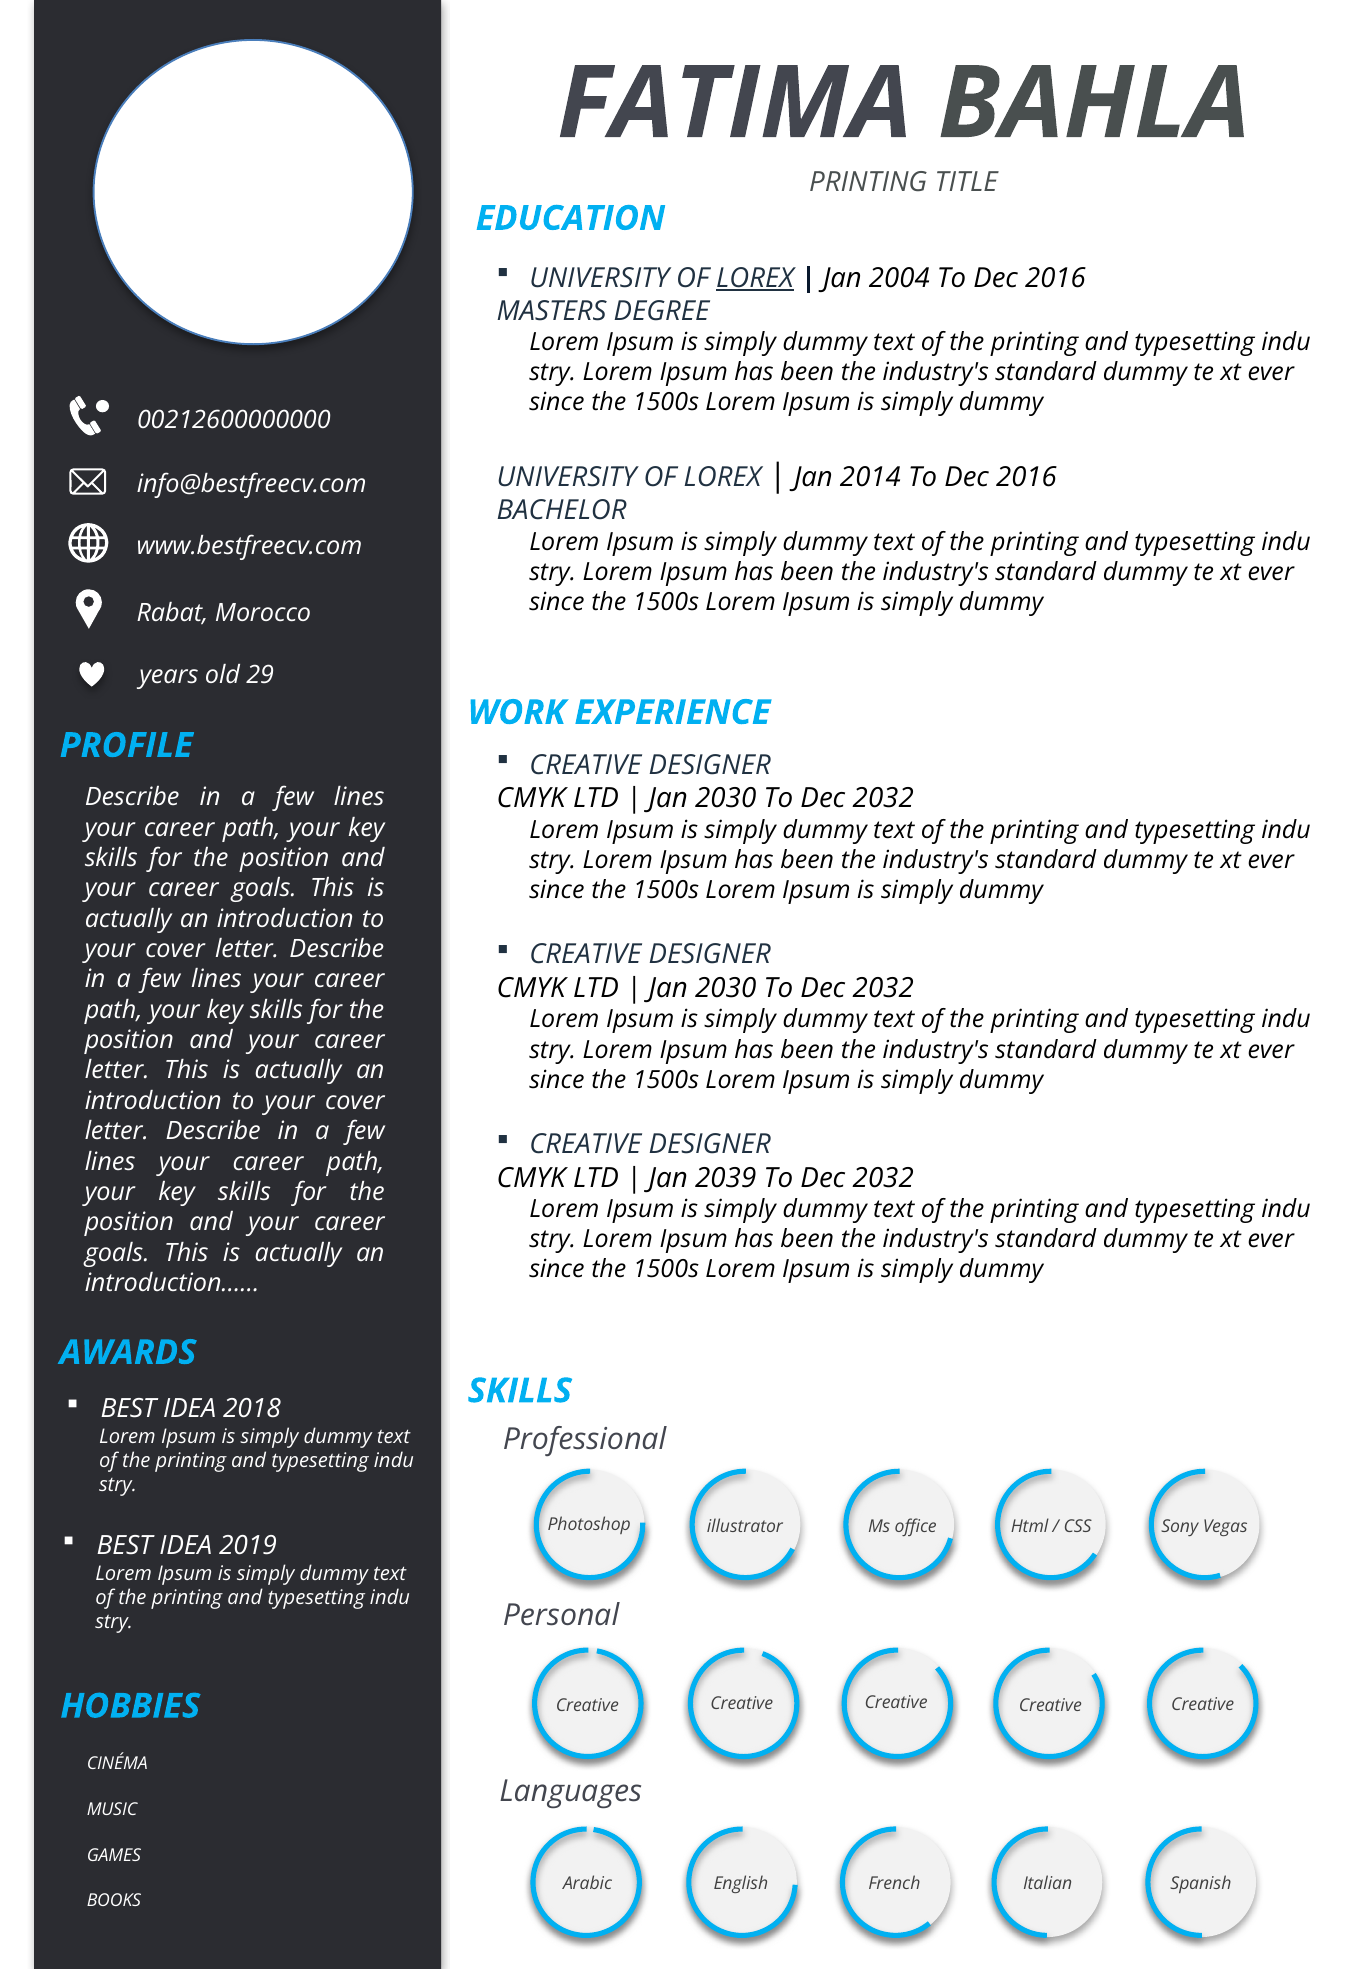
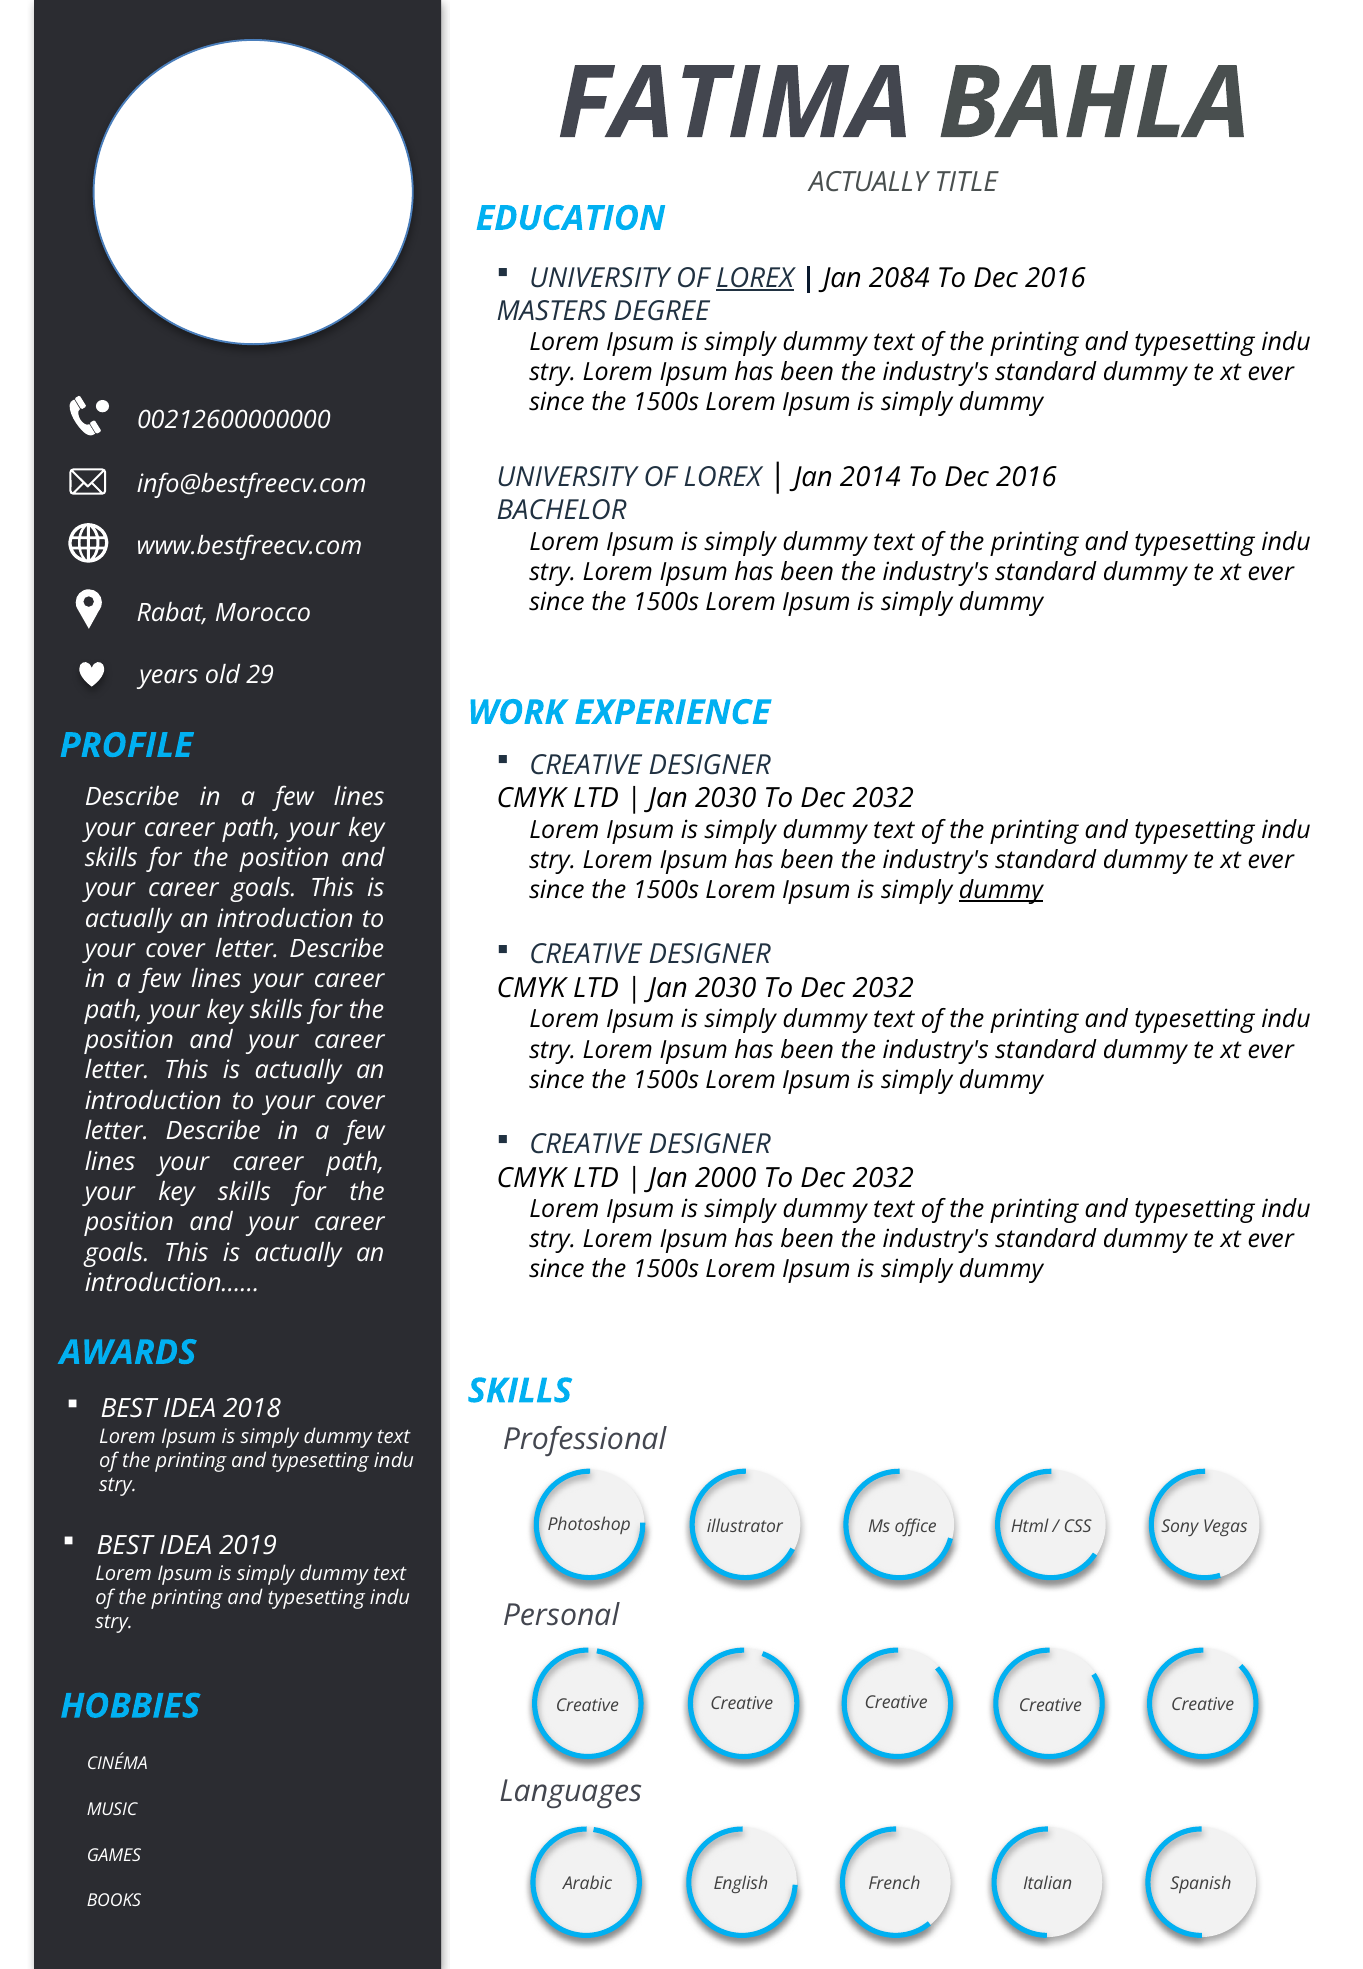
PRINTING at (868, 182): PRINTING -> ACTUALLY
2004: 2004 -> 2084
dummy at (1001, 890) underline: none -> present
2039: 2039 -> 2000
